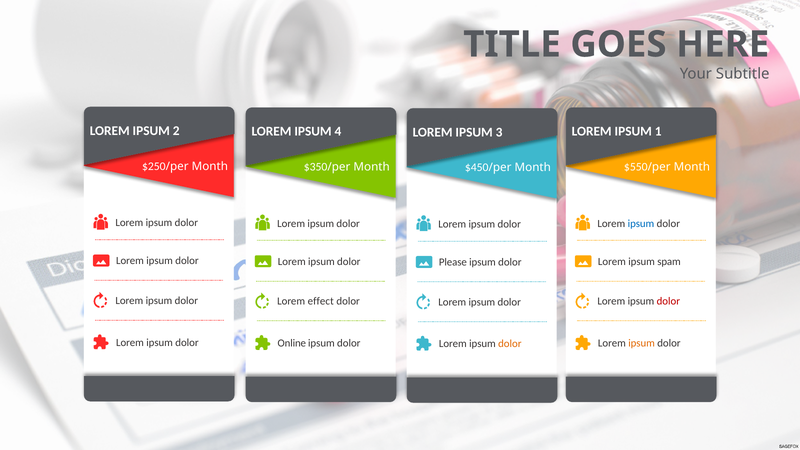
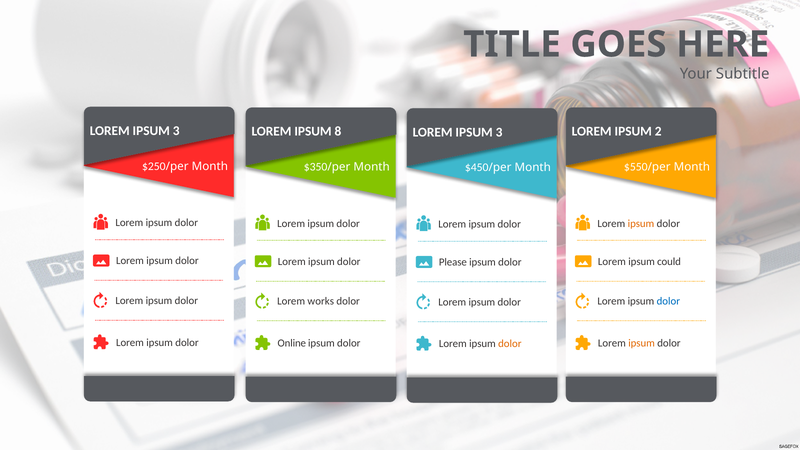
2 at (176, 131): 2 -> 3
4: 4 -> 8
1: 1 -> 2
ipsum at (641, 224) colour: blue -> orange
spam: spam -> could
effect: effect -> works
dolor at (668, 301) colour: red -> blue
